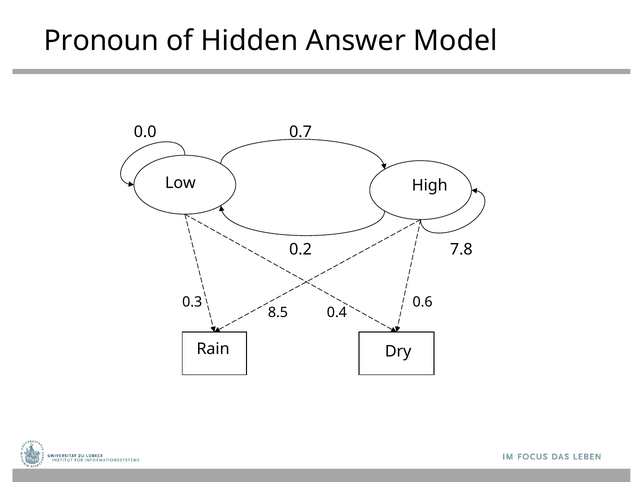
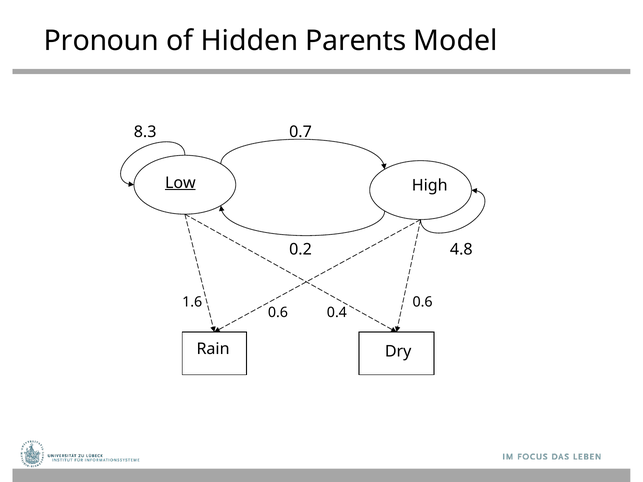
Answer: Answer -> Parents
0.0: 0.0 -> 8.3
Low underline: none -> present
7.8: 7.8 -> 4.8
0.3: 0.3 -> 1.6
8.5 at (278, 313): 8.5 -> 0.6
